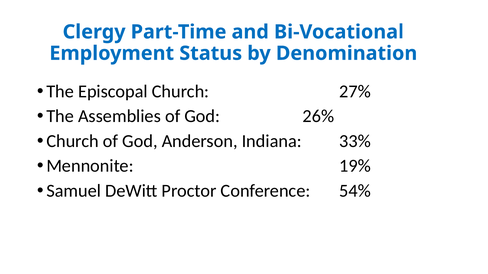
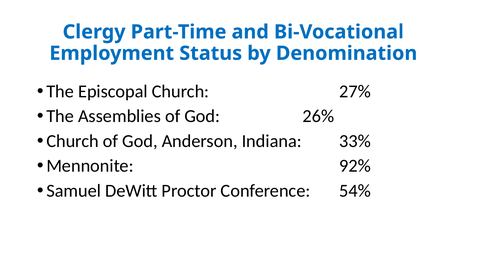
19%: 19% -> 92%
